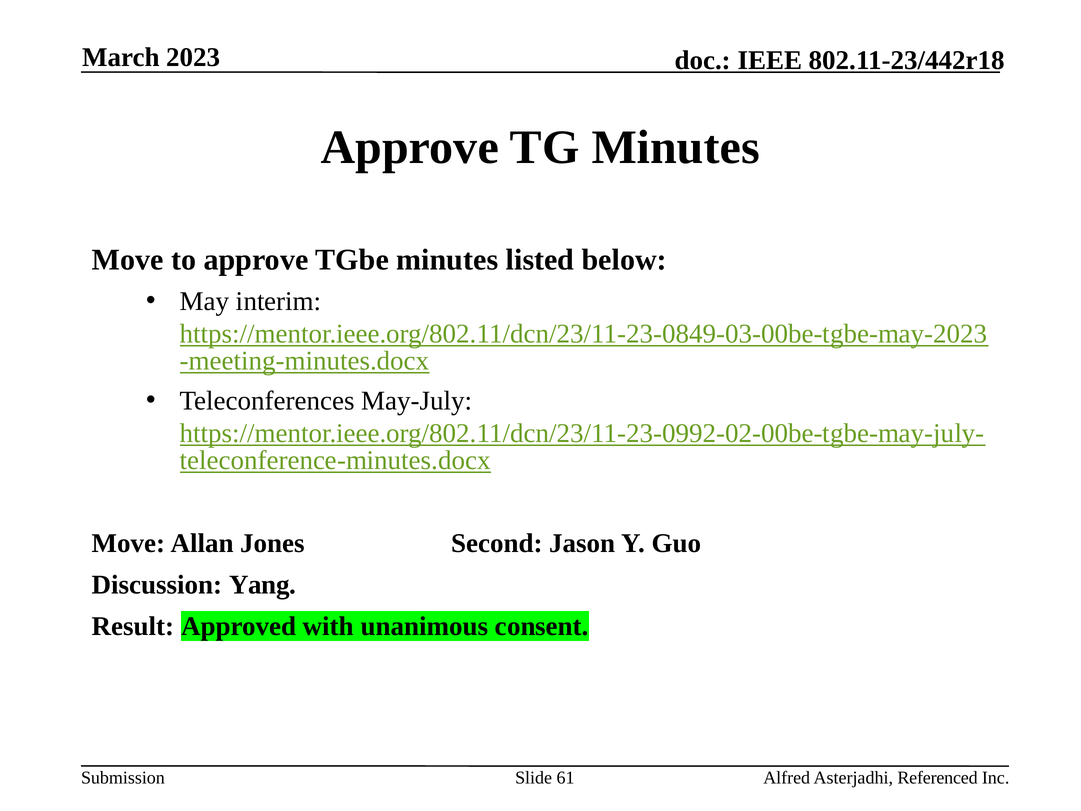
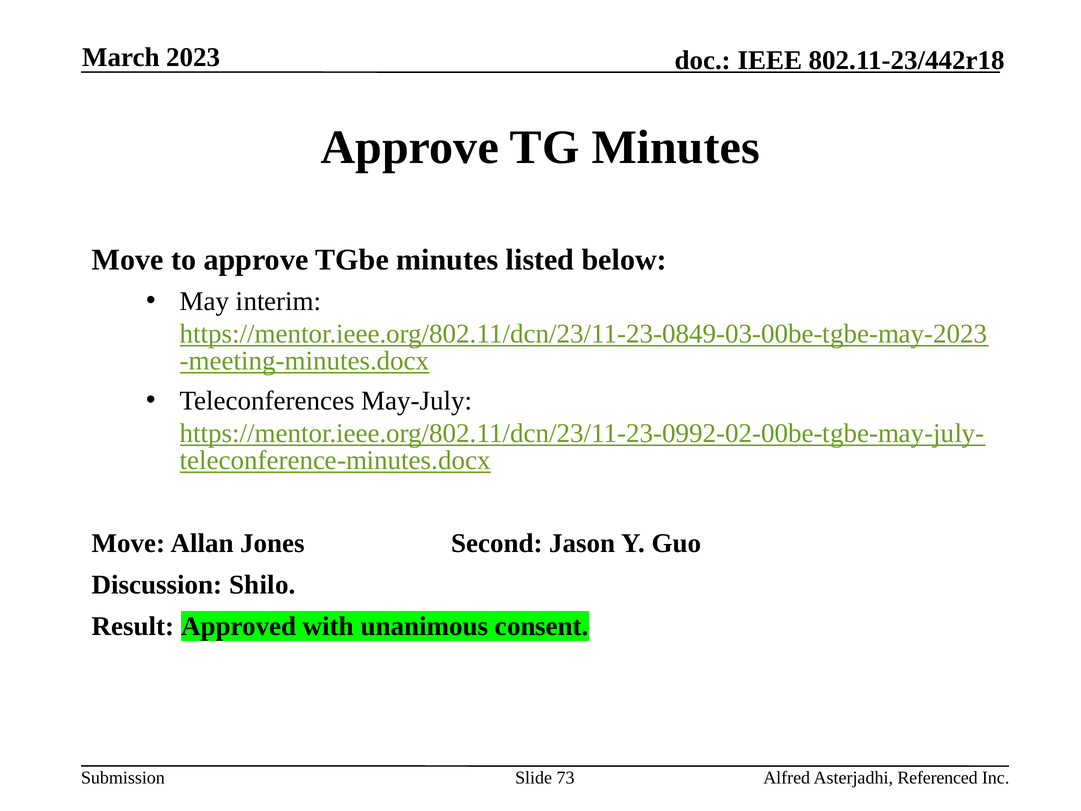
Yang: Yang -> Shilo
61: 61 -> 73
